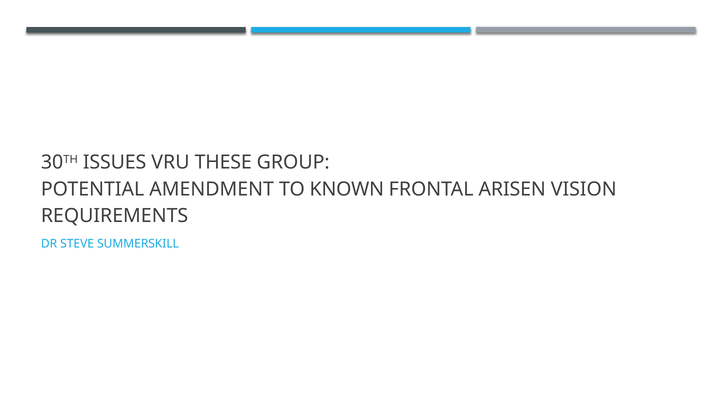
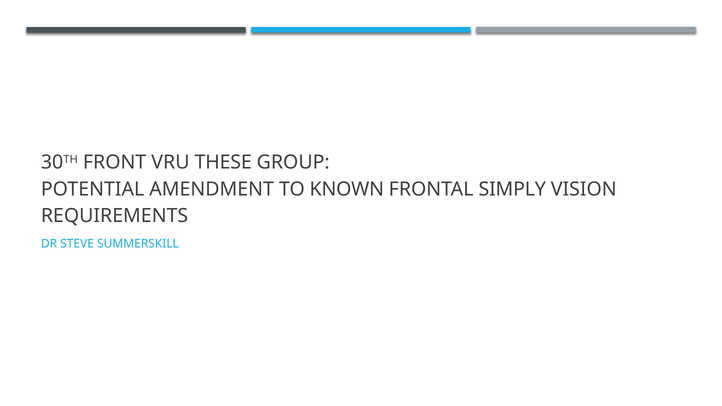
ISSUES: ISSUES -> FRONT
ARISEN: ARISEN -> SIMPLY
